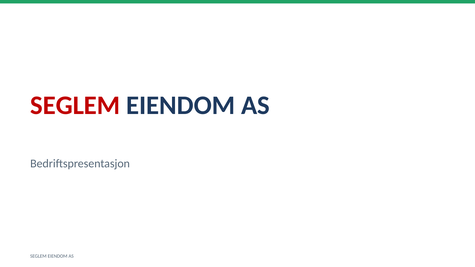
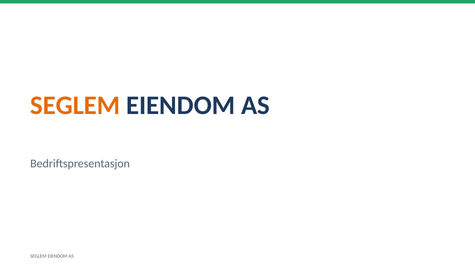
SEGLEM at (75, 105) colour: red -> orange
